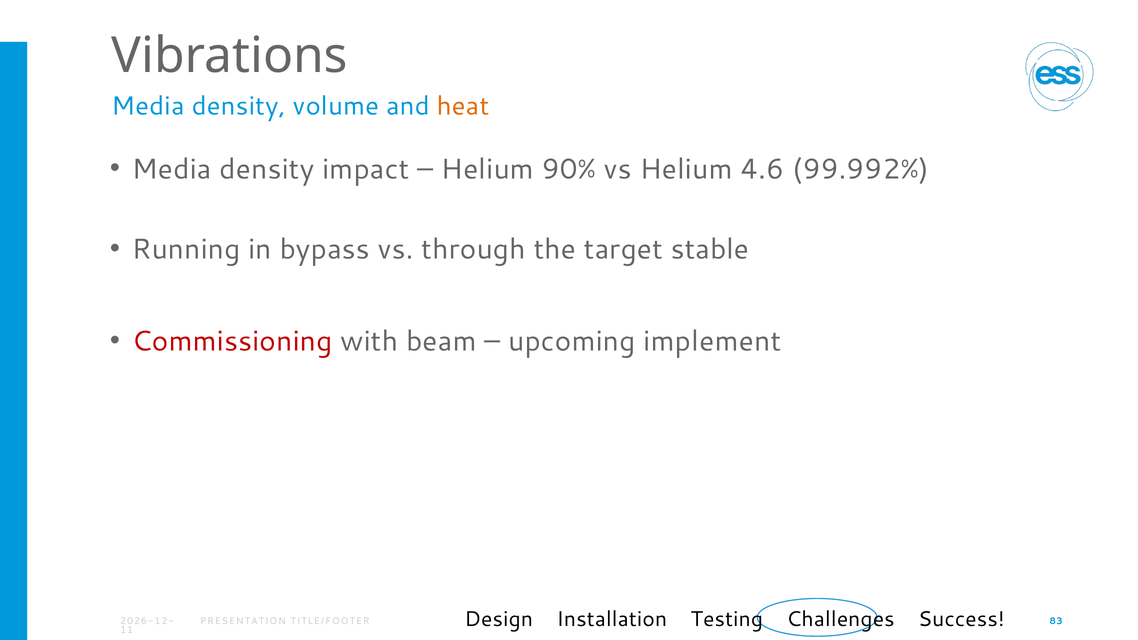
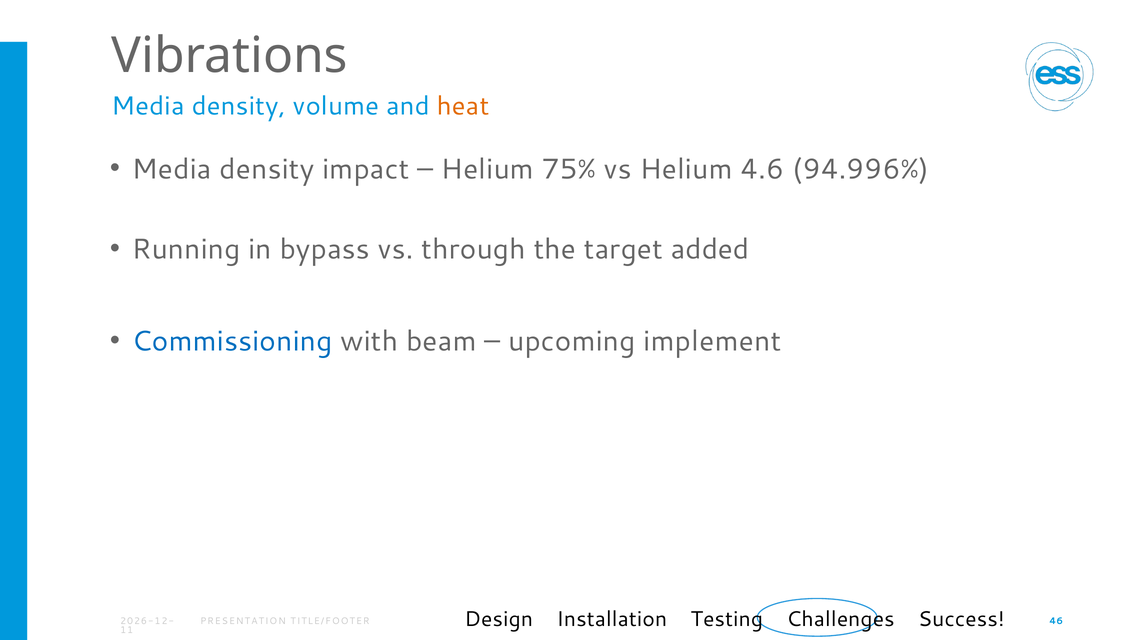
90%: 90% -> 75%
99.992%: 99.992% -> 94.996%
stable: stable -> added
Commissioning colour: red -> blue
83: 83 -> 46
